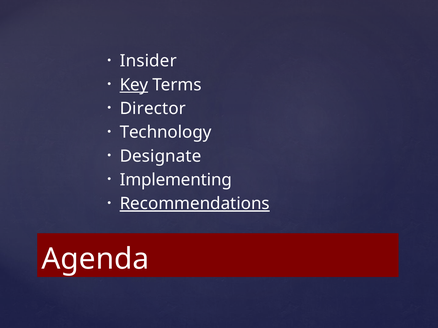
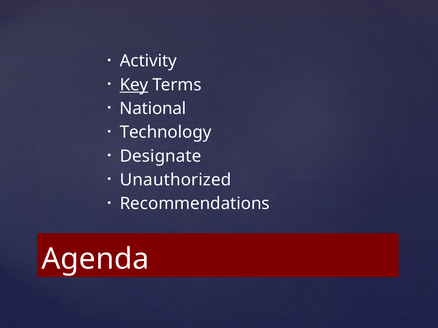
Insider: Insider -> Activity
Director: Director -> National
Implementing: Implementing -> Unauthorized
Recommendations underline: present -> none
